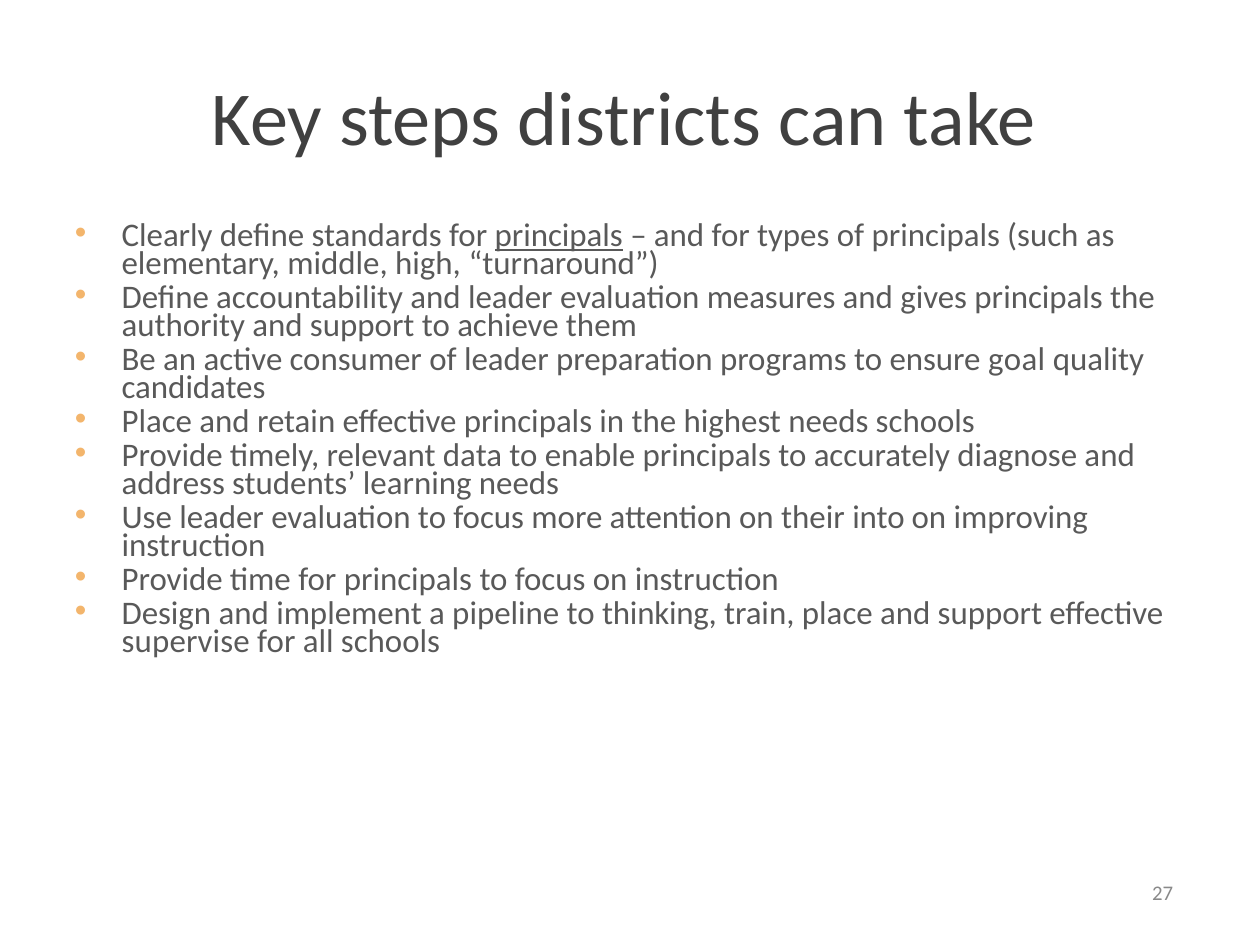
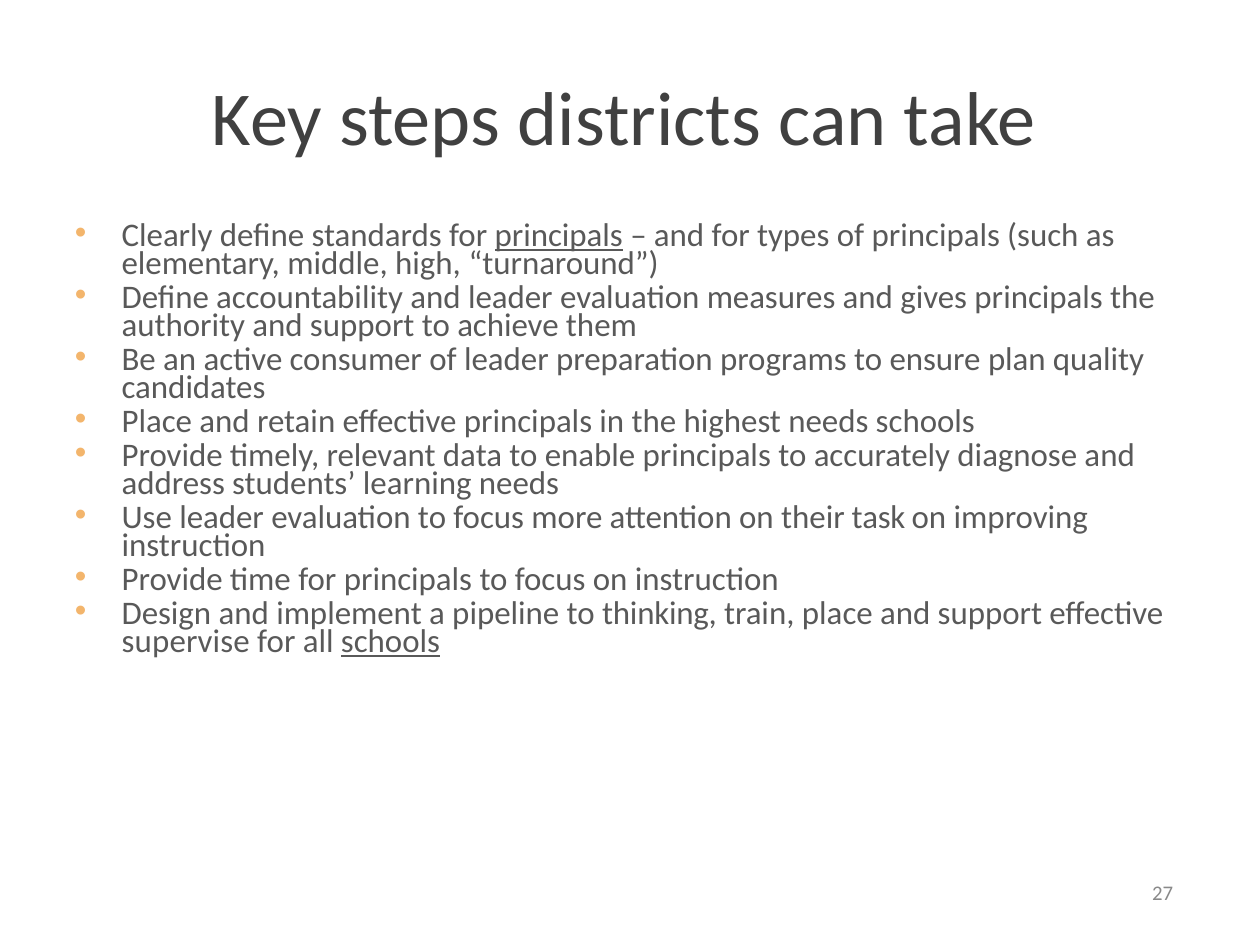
goal: goal -> plan
into: into -> task
schools at (390, 642) underline: none -> present
